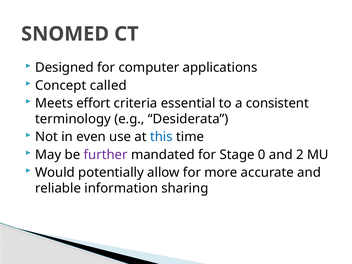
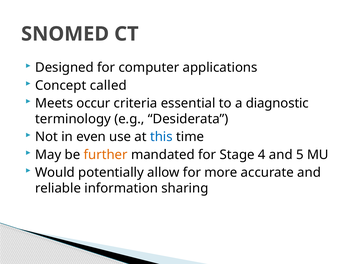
effort: effort -> occur
consistent: consistent -> diagnostic
further colour: purple -> orange
0: 0 -> 4
2: 2 -> 5
